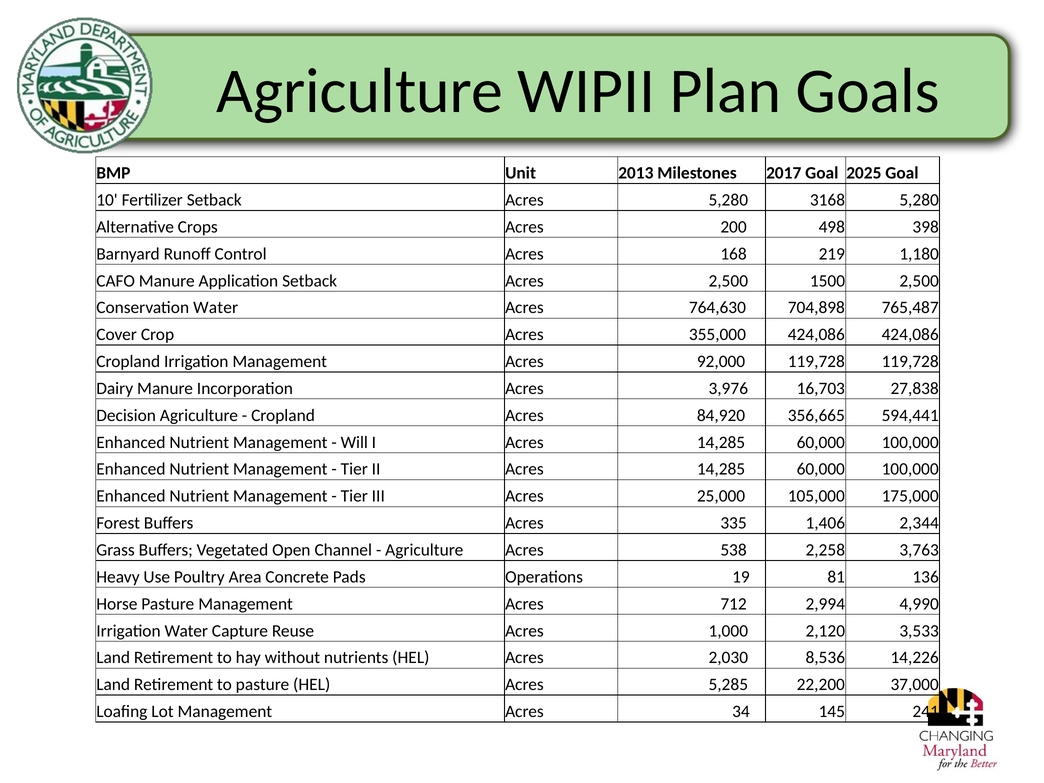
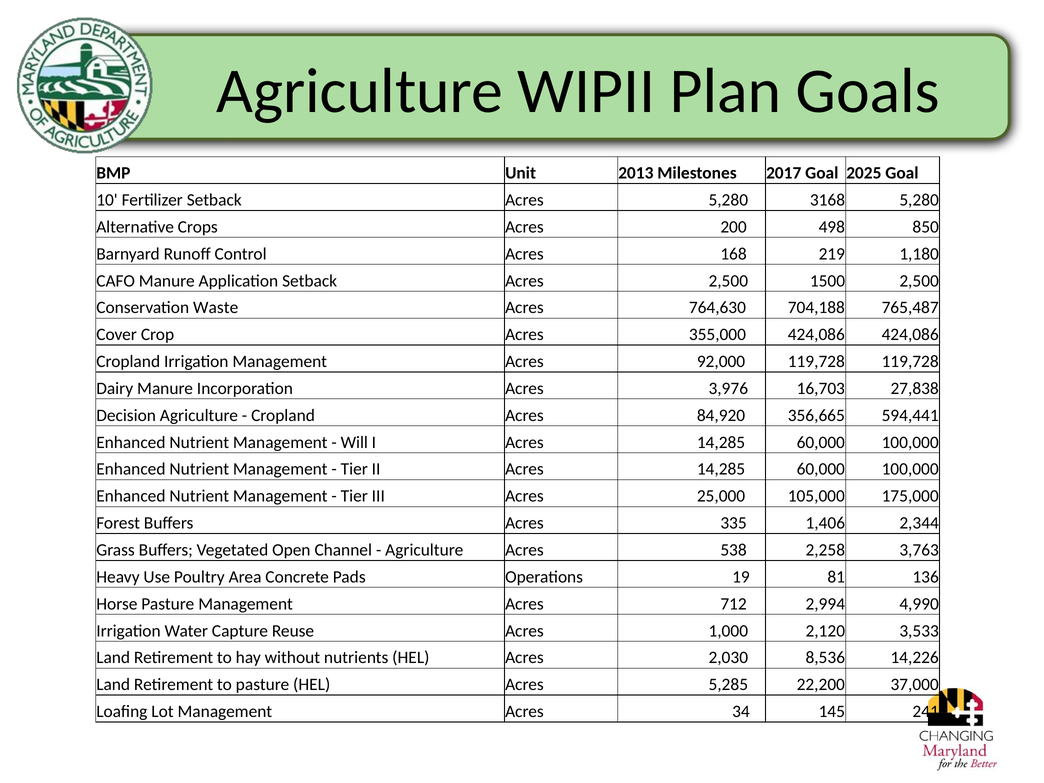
398: 398 -> 850
Conservation Water: Water -> Waste
704,898: 704,898 -> 704,188
